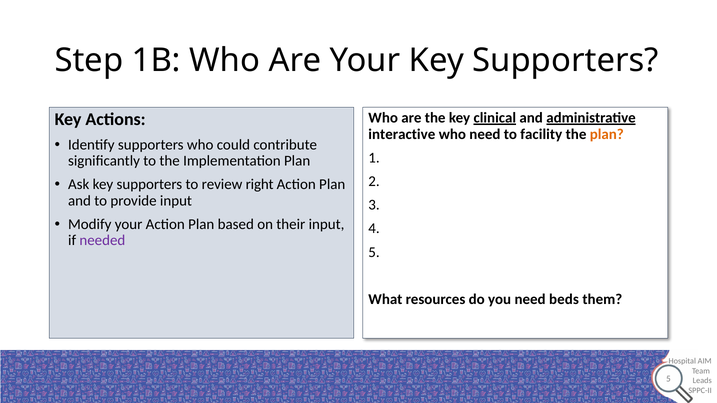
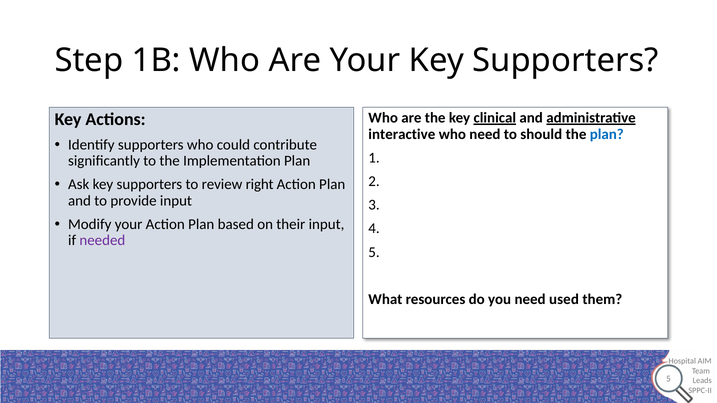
facility: facility -> should
plan at (607, 134) colour: orange -> blue
beds: beds -> used
